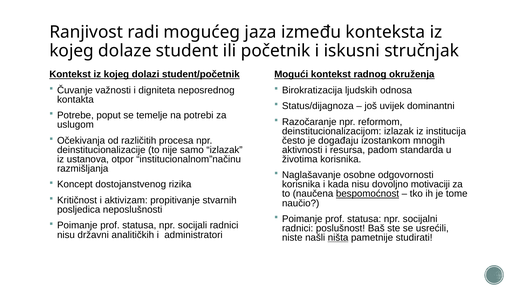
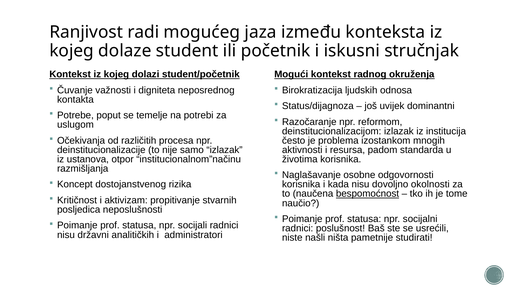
događaju: događaju -> problema
motivaciji: motivaciji -> okolnosti
ništa underline: present -> none
